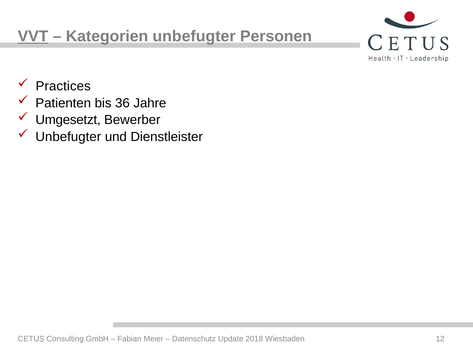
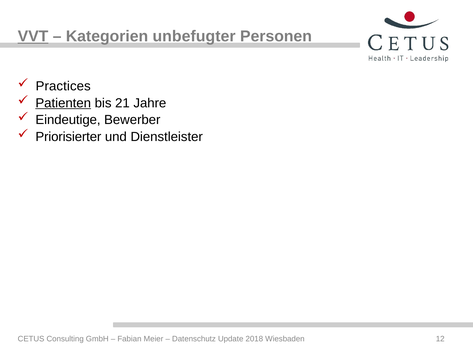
Patienten underline: none -> present
36: 36 -> 21
Umgesetzt: Umgesetzt -> Eindeutige
Unbefugter at (68, 137): Unbefugter -> Priorisierter
